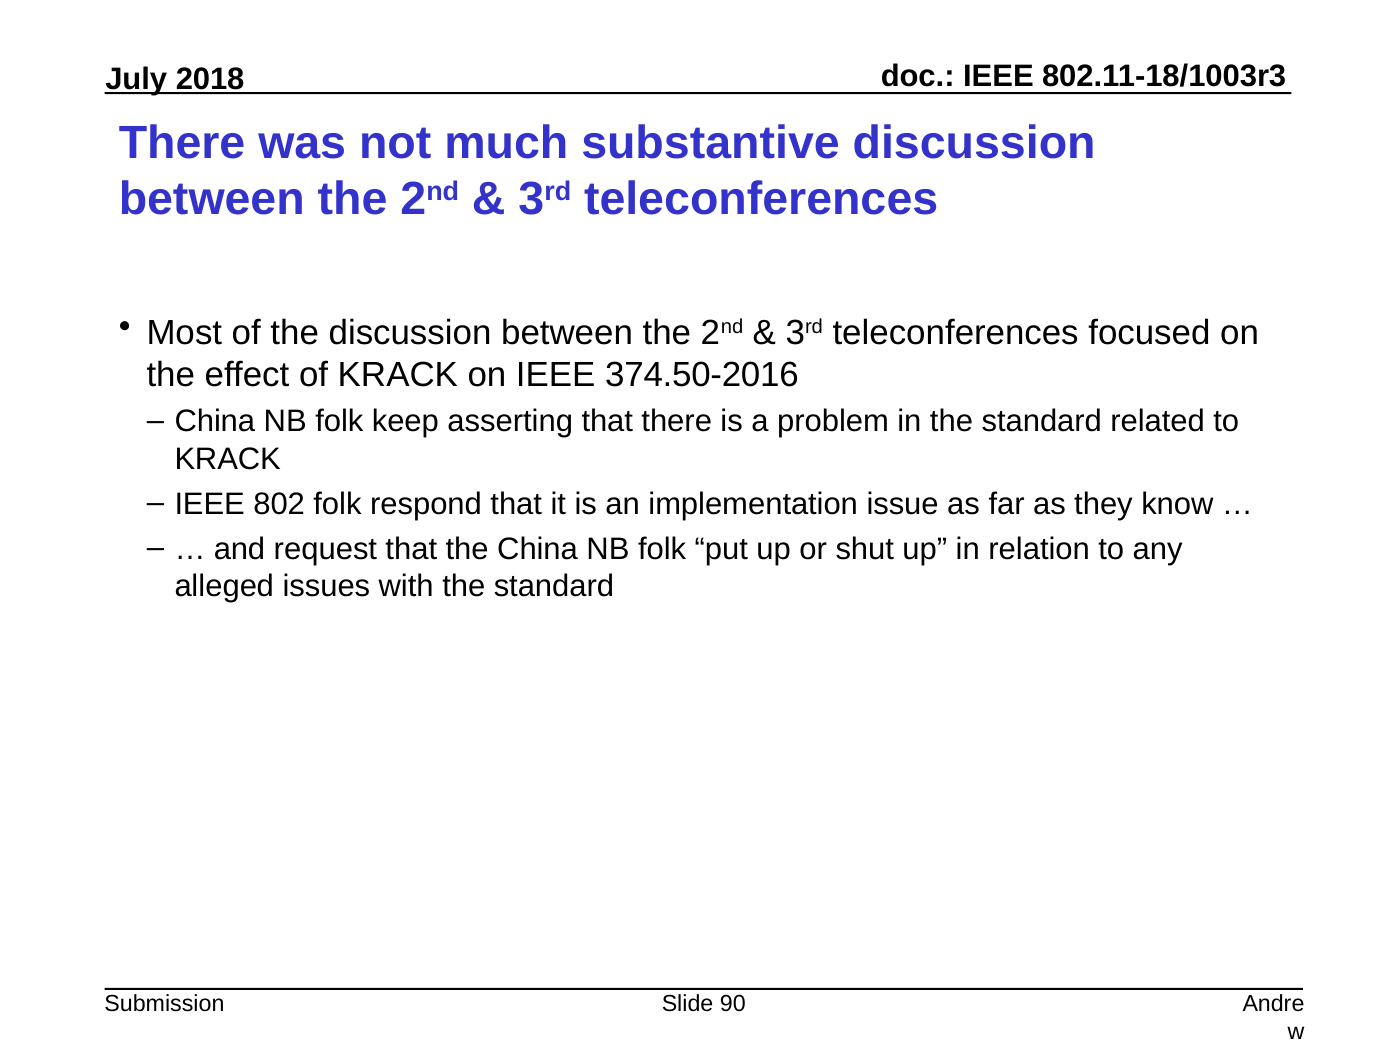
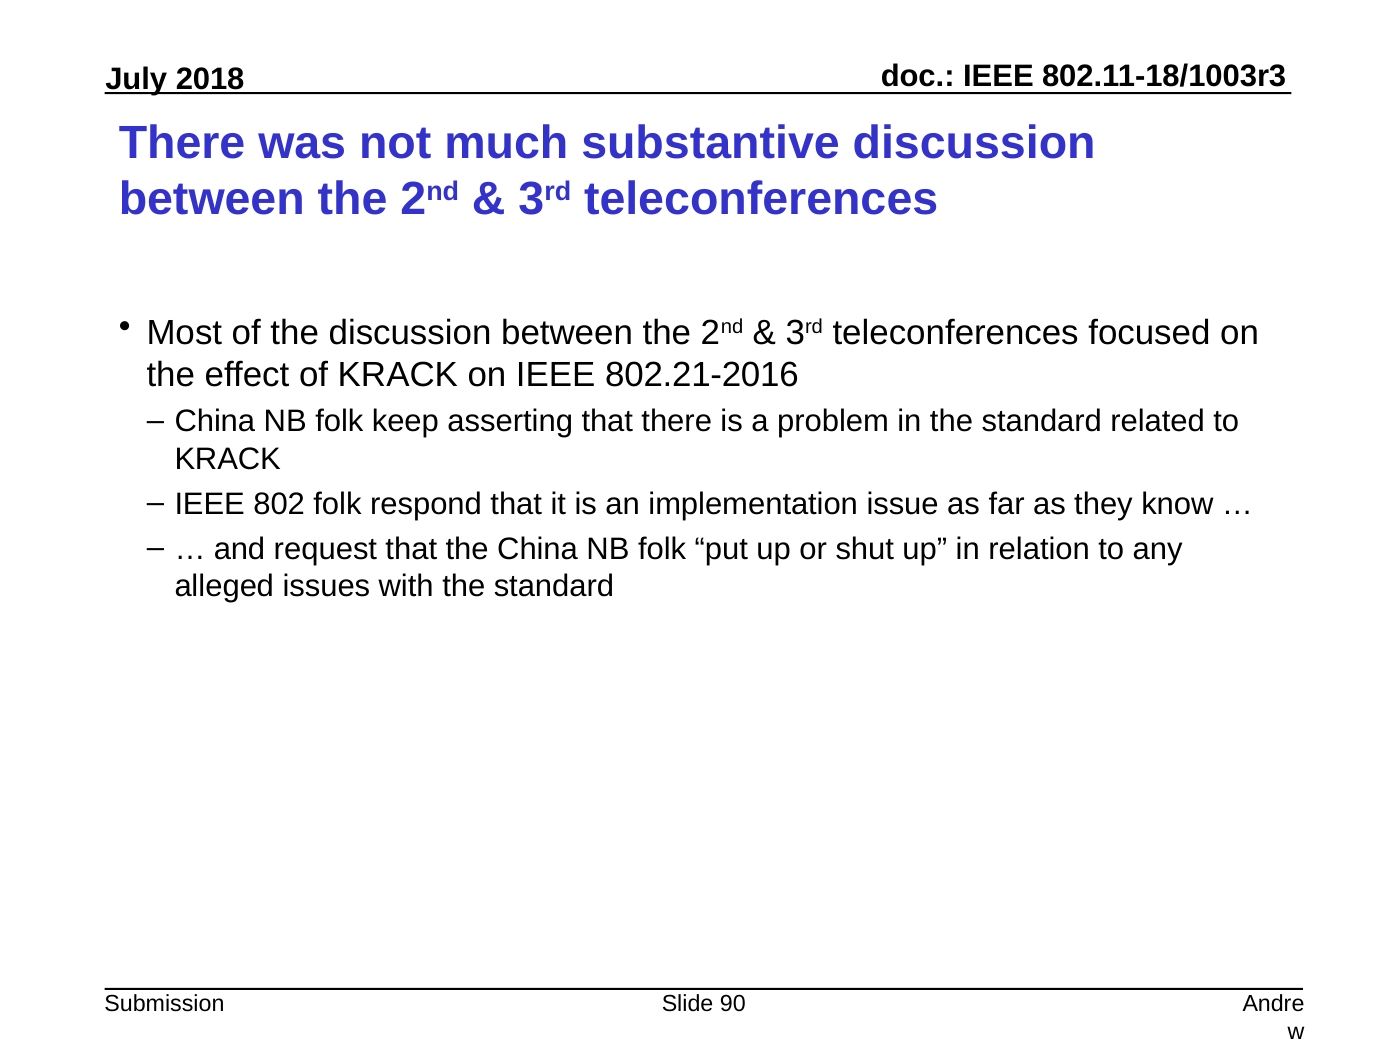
374.50-2016: 374.50-2016 -> 802.21-2016
